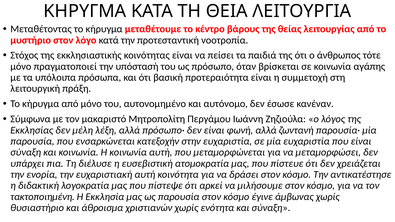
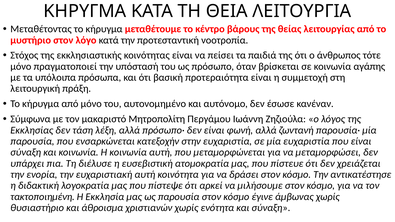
μέλη: μέλη -> τάση
